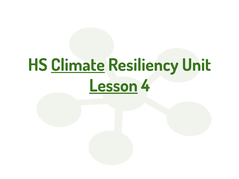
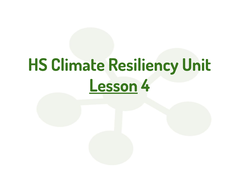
Climate underline: present -> none
